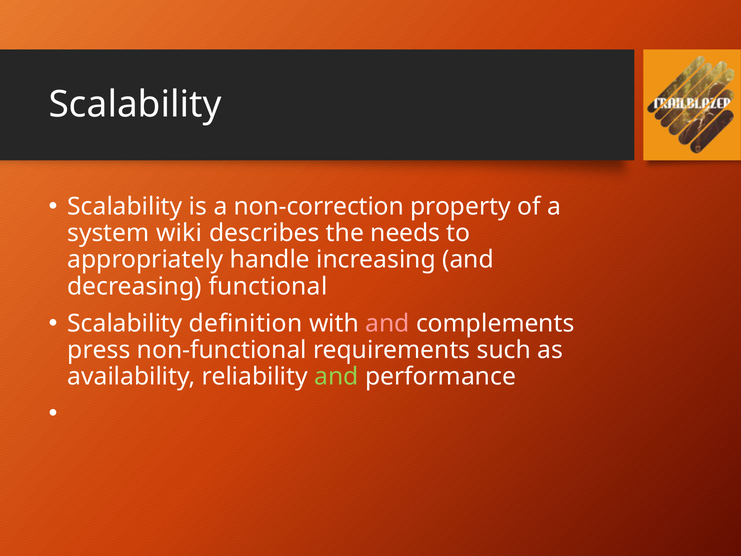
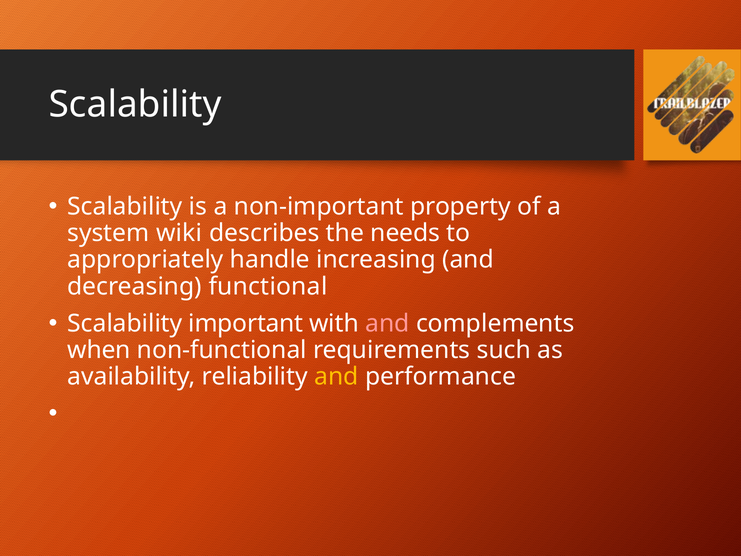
non-correction: non-correction -> non-important
definition: definition -> important
press: press -> when
and at (336, 377) colour: light green -> yellow
